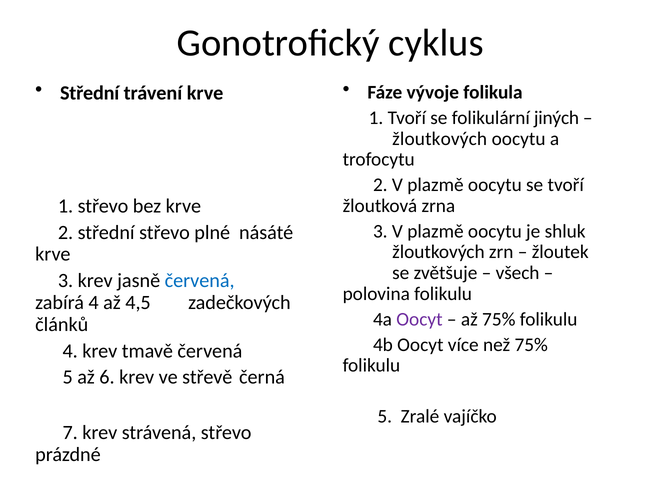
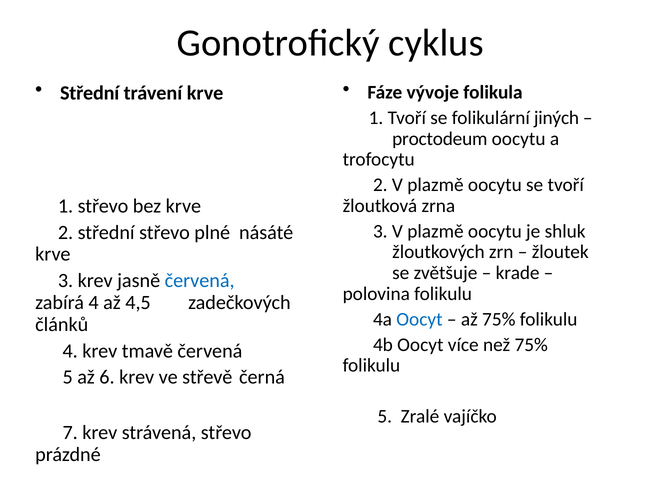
žloutkových at (440, 139): žloutkových -> proctodeum
všech: všech -> krade
Oocyt at (419, 319) colour: purple -> blue
